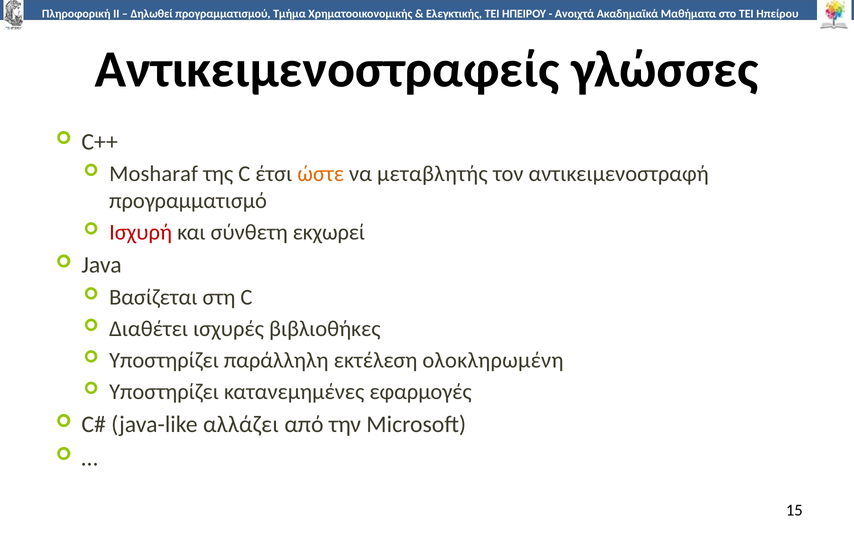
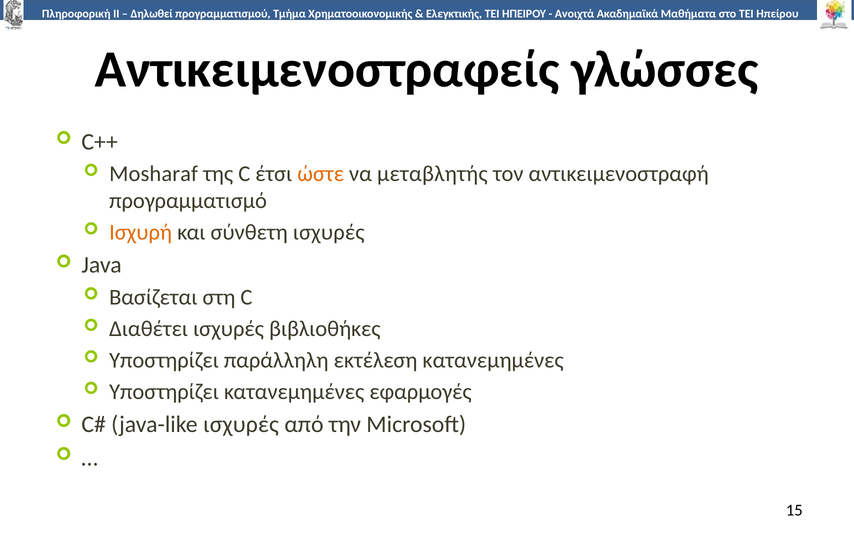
Ισχυρή colour: red -> orange
σύνθετη εκχωρεί: εκχωρεί -> ισχυρές
εκτέλεση ολοκληρωμένη: ολοκληρωμένη -> κατανεμημένες
java-like αλλάζει: αλλάζει -> ισχυρές
